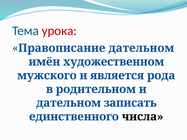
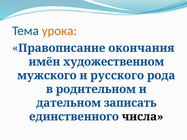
урока colour: red -> orange
Правописание дательном: дательном -> окончания
является: является -> русского
